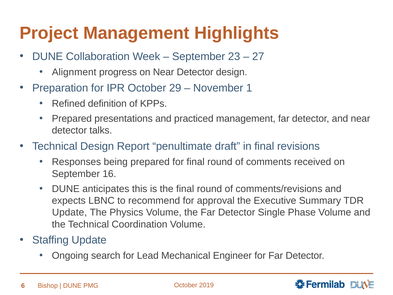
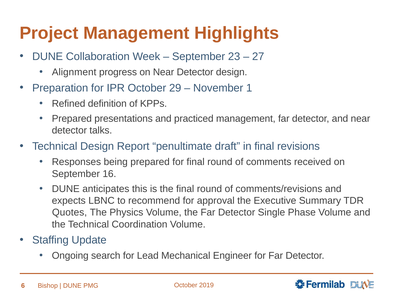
Update at (70, 212): Update -> Quotes
